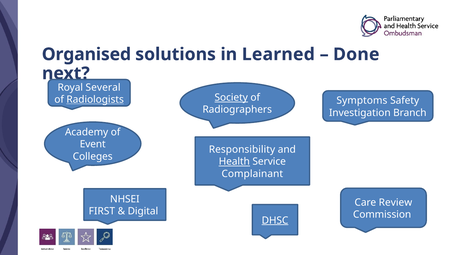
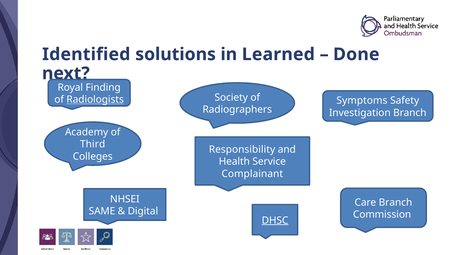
Organised: Organised -> Identified
Several: Several -> Finding
Society underline: present -> none
Event: Event -> Third
Health underline: present -> none
Care Review: Review -> Branch
FIRST: FIRST -> SAME
